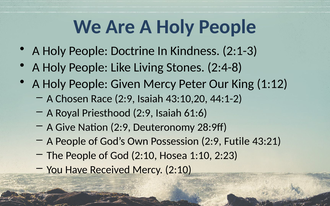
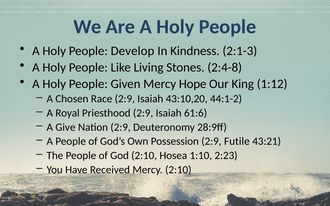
Doctrine: Doctrine -> Develop
Peter: Peter -> Hope
